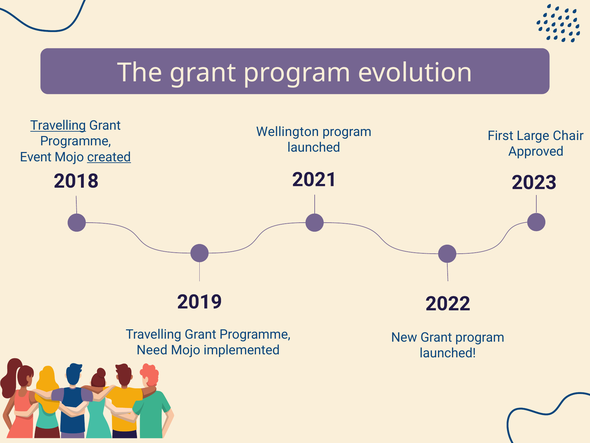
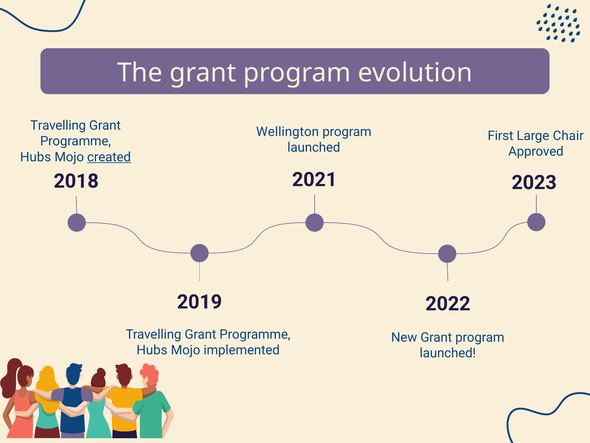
Travelling at (58, 125) underline: present -> none
Event at (36, 157): Event -> Hubs
Need at (152, 350): Need -> Hubs
